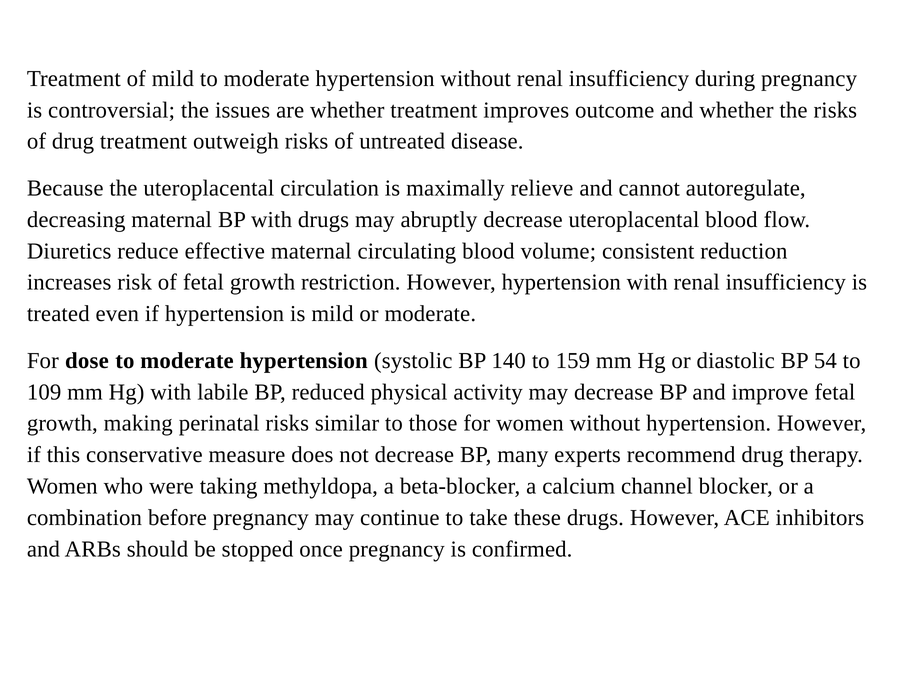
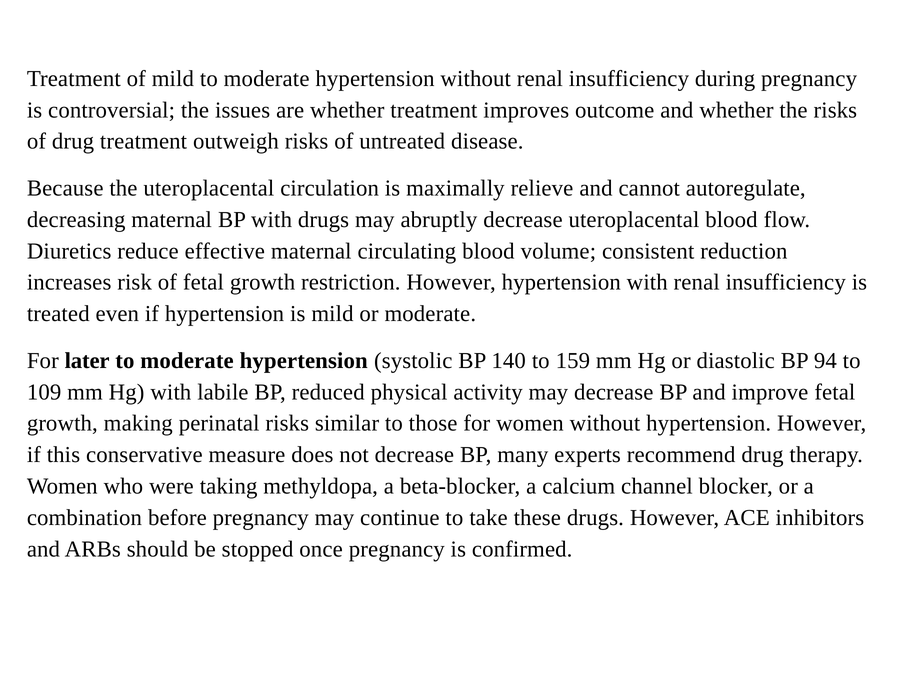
dose: dose -> later
54: 54 -> 94
